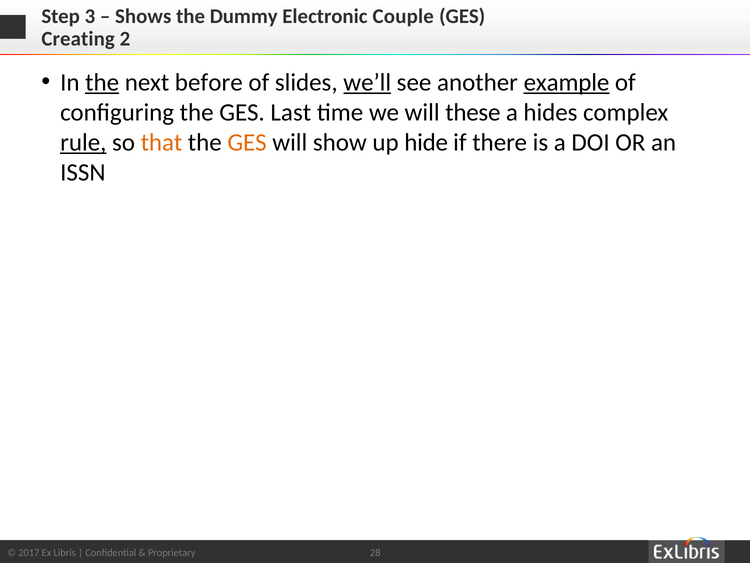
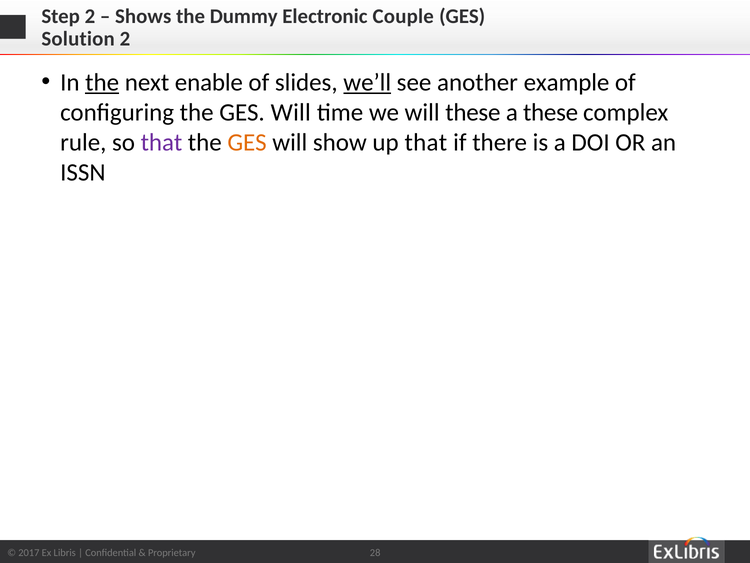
Step 3: 3 -> 2
Creating: Creating -> Solution
before: before -> enable
example underline: present -> none
configuring the GES Last: Last -> Will
a hides: hides -> these
rule underline: present -> none
that at (161, 142) colour: orange -> purple
up hide: hide -> that
